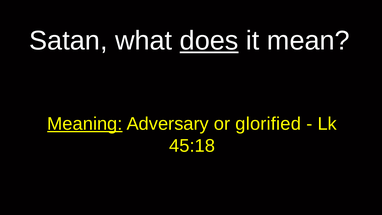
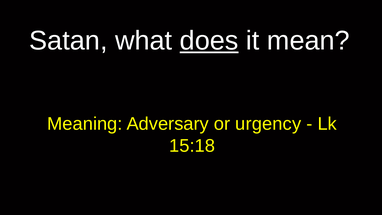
Meaning underline: present -> none
glorified: glorified -> urgency
45:18: 45:18 -> 15:18
